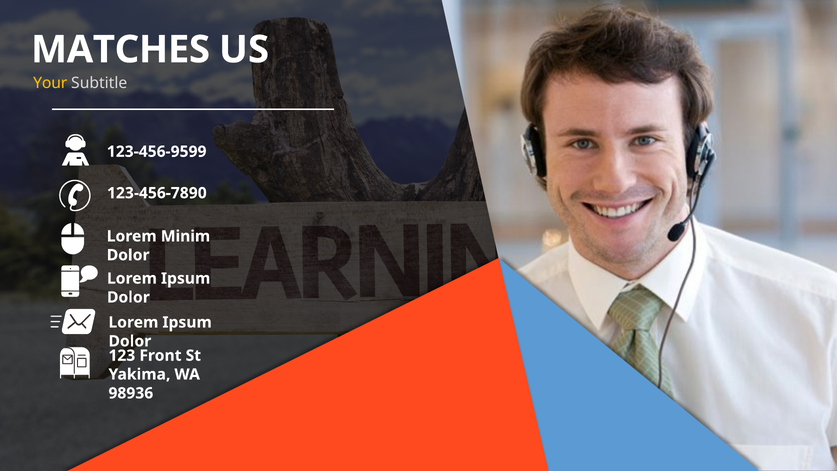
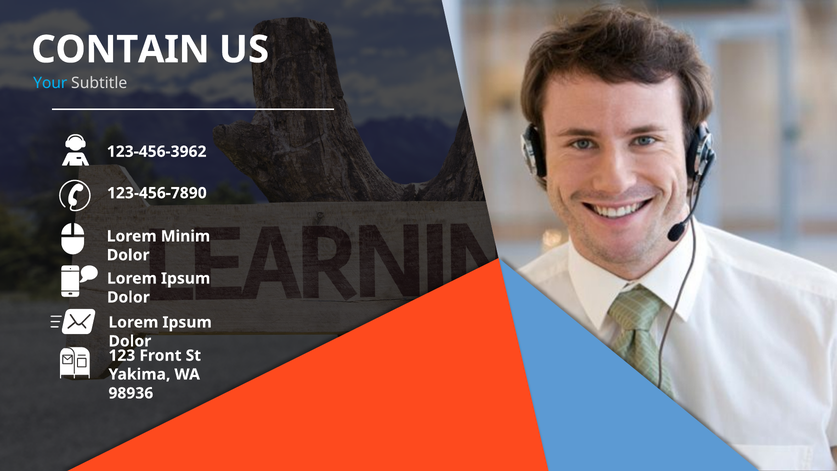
MATCHES: MATCHES -> CONTAIN
Your colour: yellow -> light blue
123-456-9599: 123-456-9599 -> 123-456-3962
